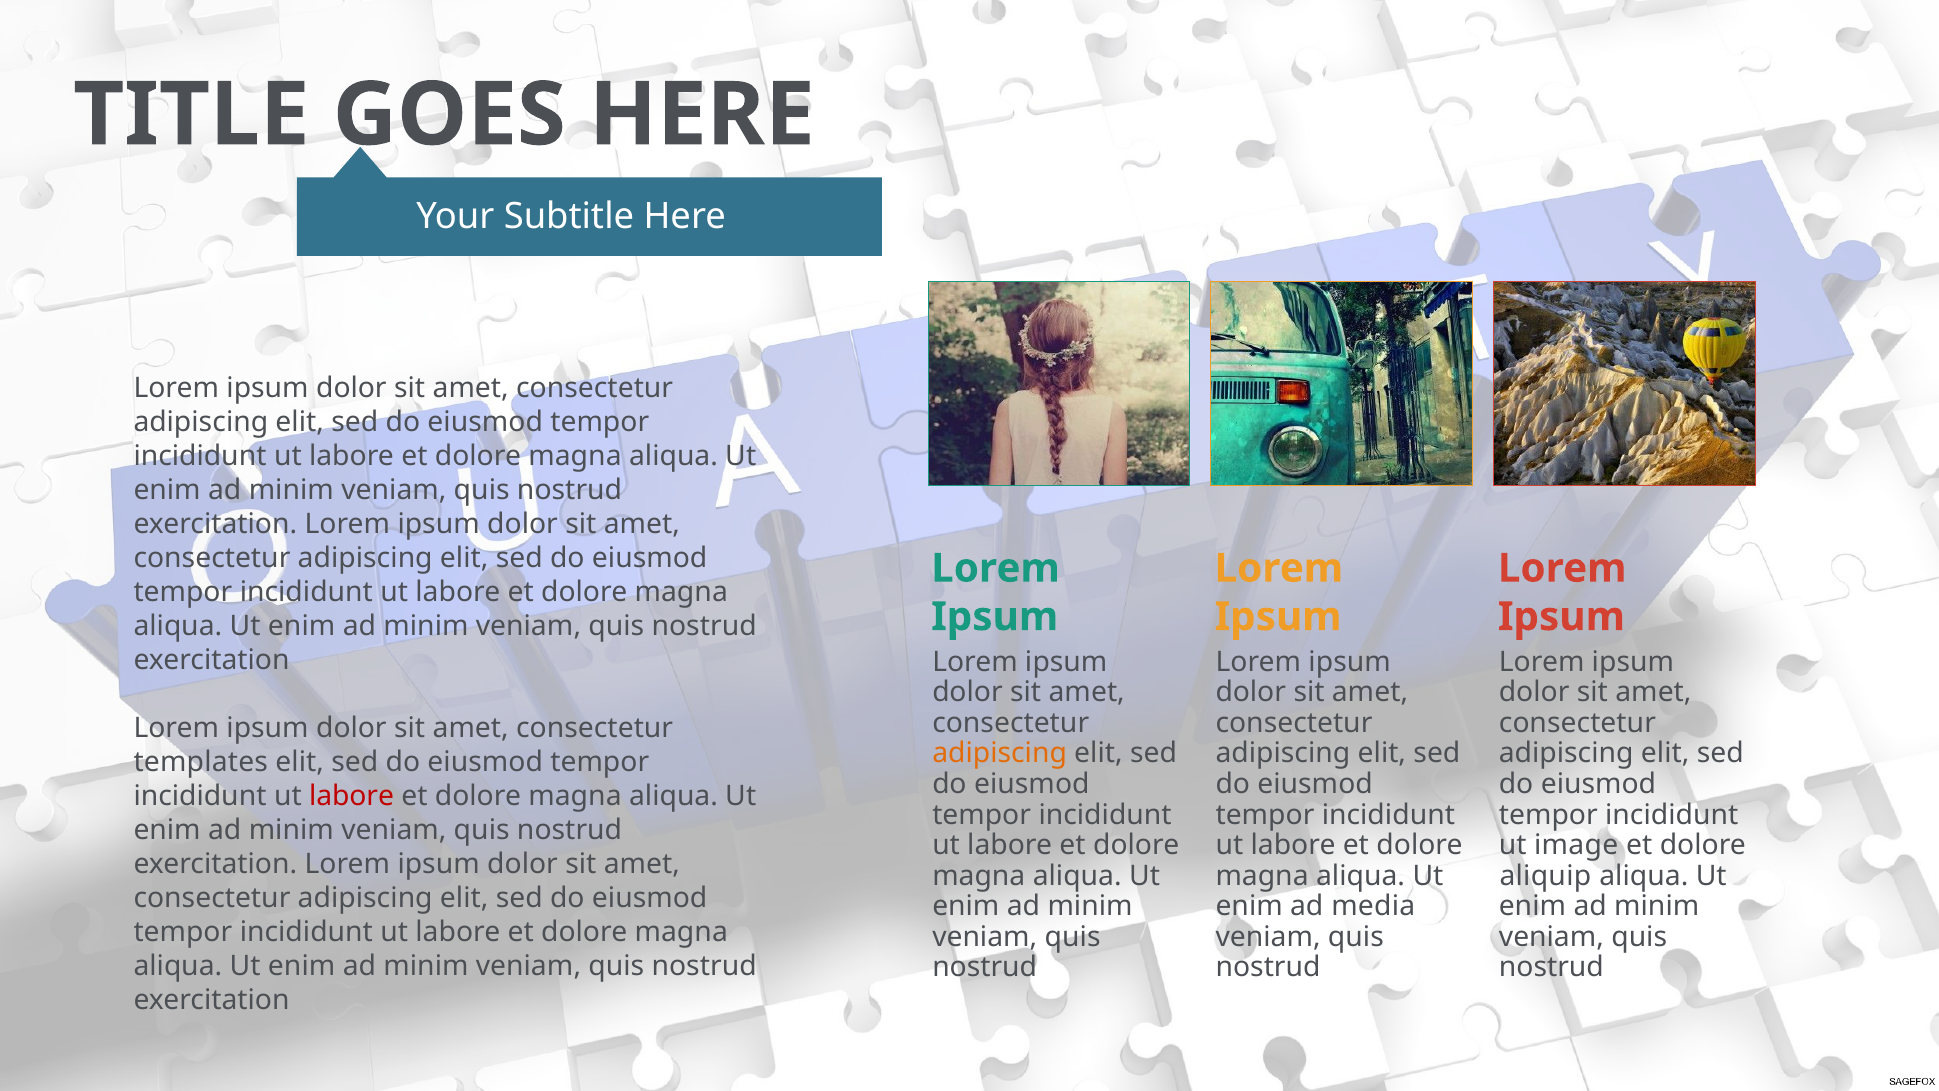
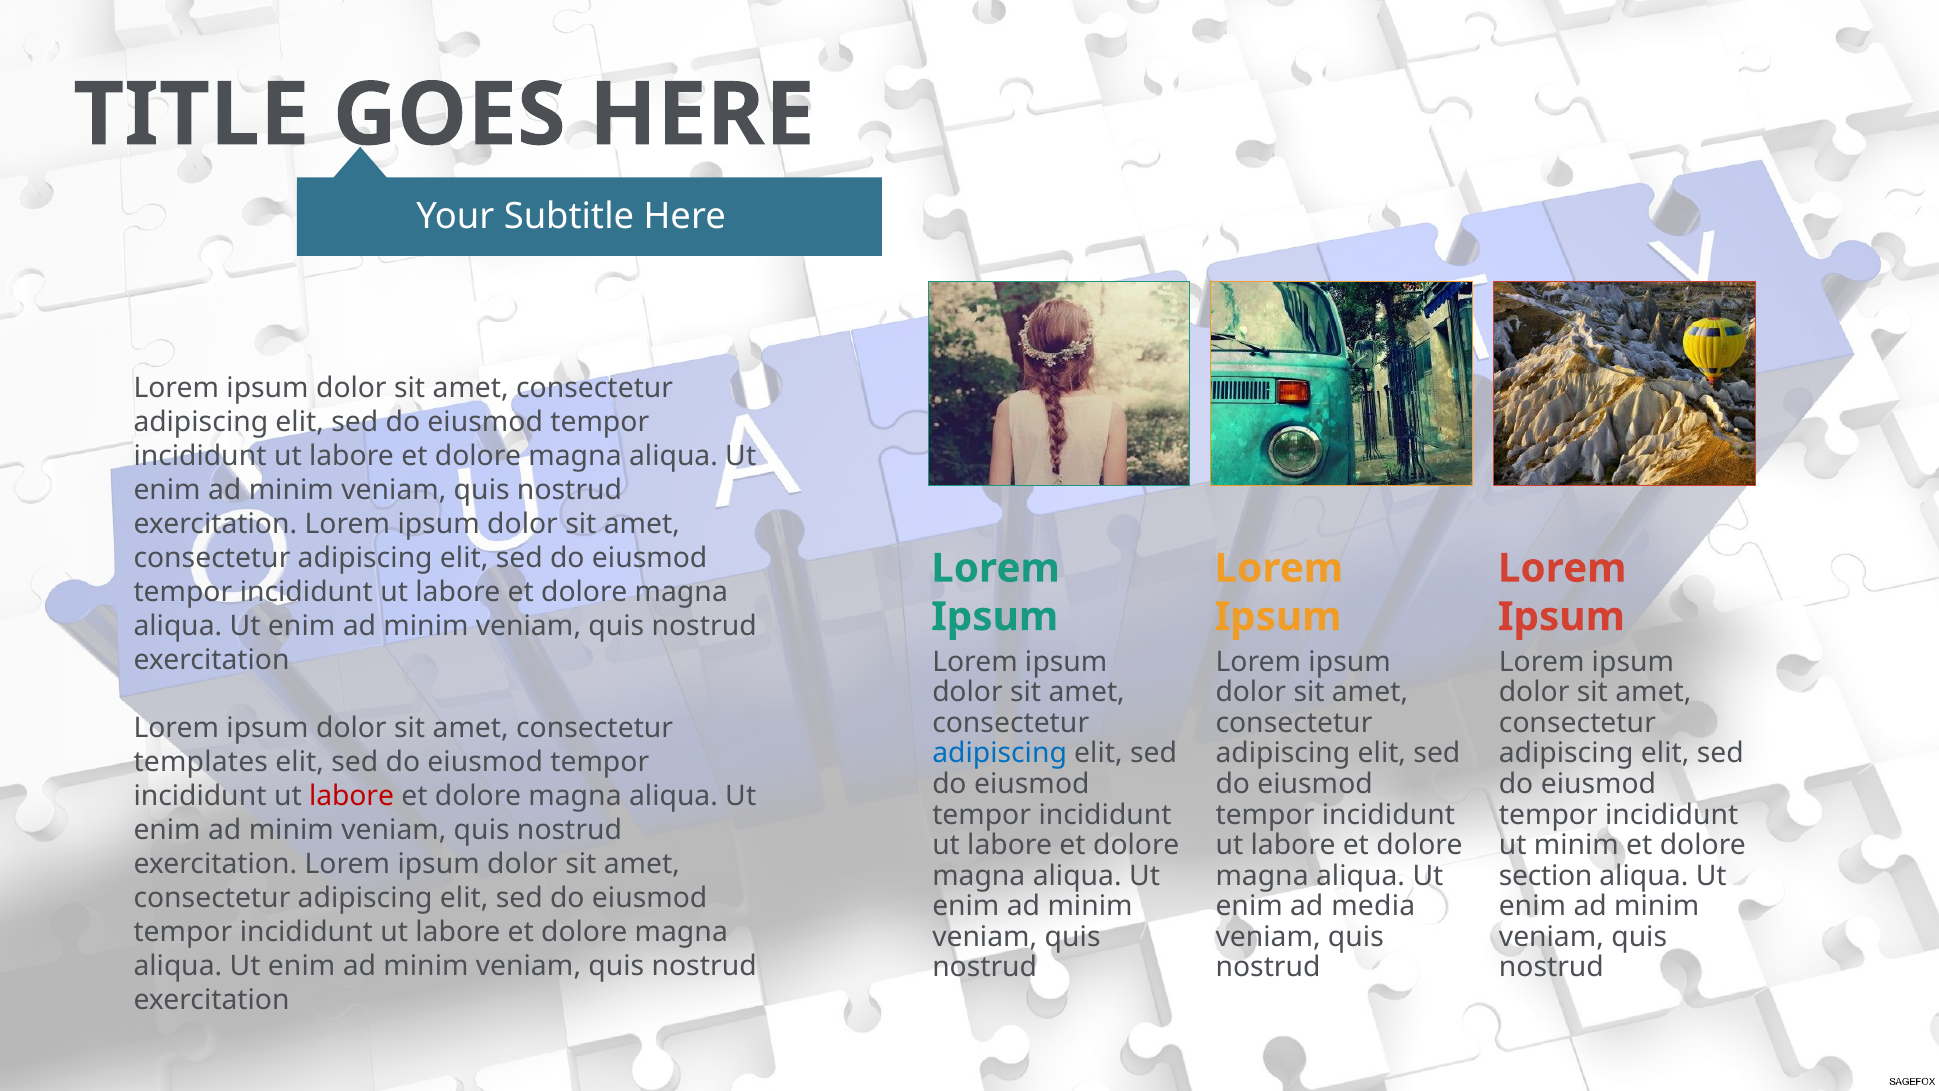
adipiscing at (1000, 753) colour: orange -> blue
ut image: image -> minim
aliquip: aliquip -> section
